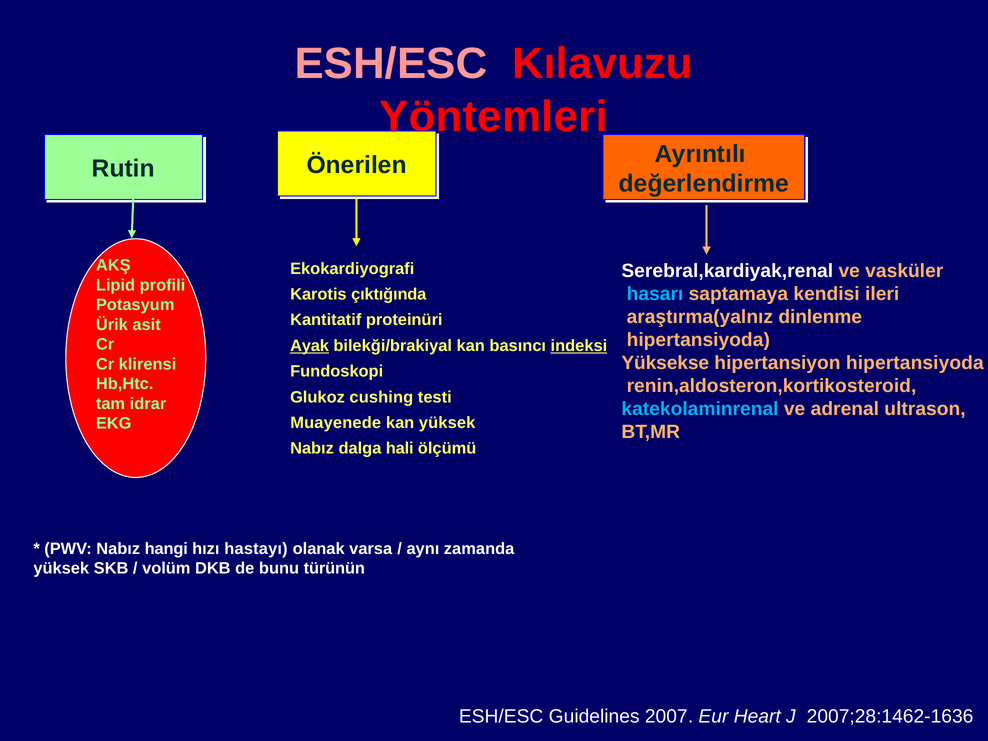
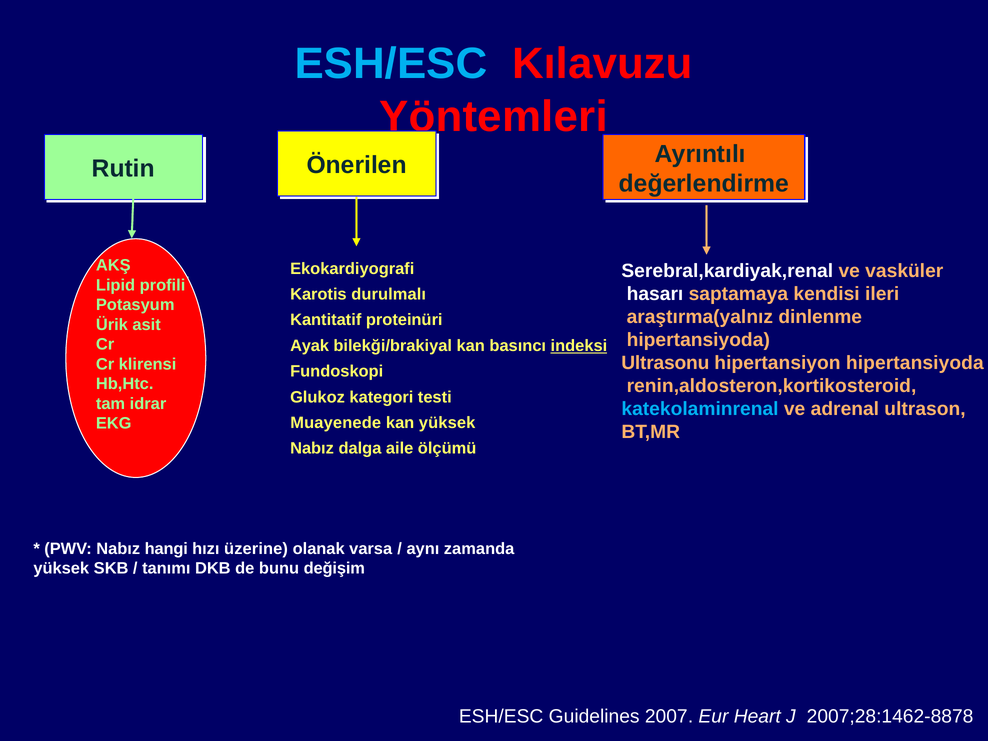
ESH/ESC at (391, 64) colour: pink -> light blue
hasarı colour: light blue -> white
çıktığında: çıktığında -> durulmalı
Ayak underline: present -> none
Yüksekse: Yüksekse -> Ultrasonu
cushing: cushing -> kategori
hali: hali -> aile
hastayı: hastayı -> üzerine
volüm: volüm -> tanımı
türünün: türünün -> değişim
2007;28:1462-1636: 2007;28:1462-1636 -> 2007;28:1462-8878
